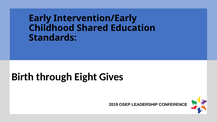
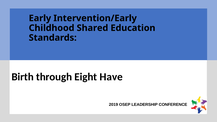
Gives: Gives -> Have
